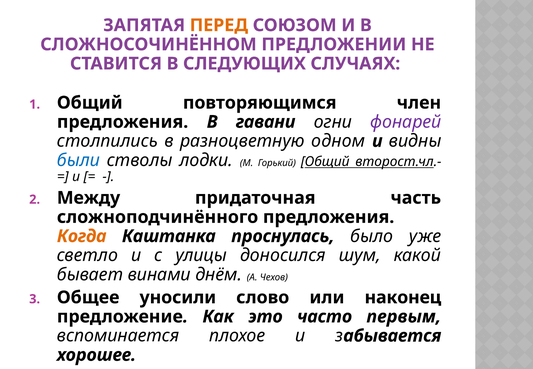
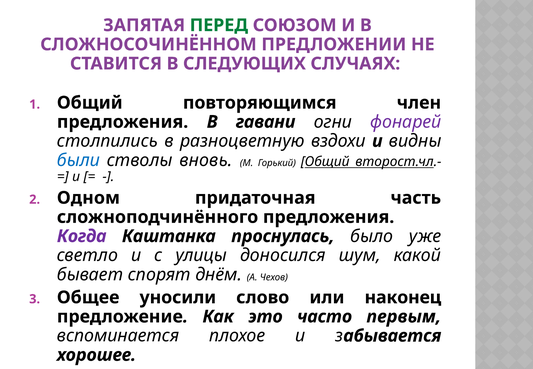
ПЕРЕД colour: orange -> green
одном: одном -> вздохи
лодки: лодки -> вновь
Между: Между -> Одном
Когда colour: orange -> purple
винами: винами -> спорят
